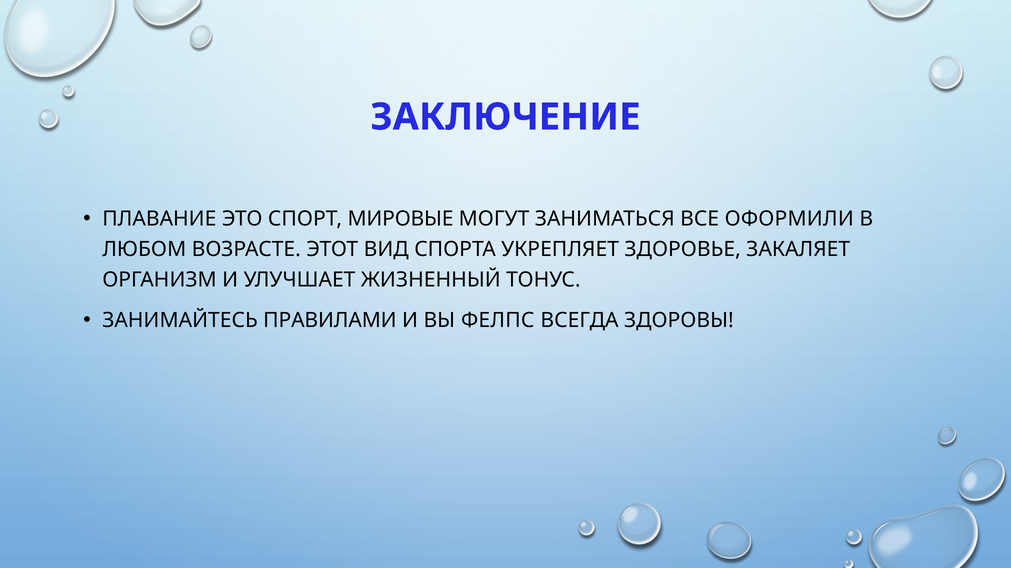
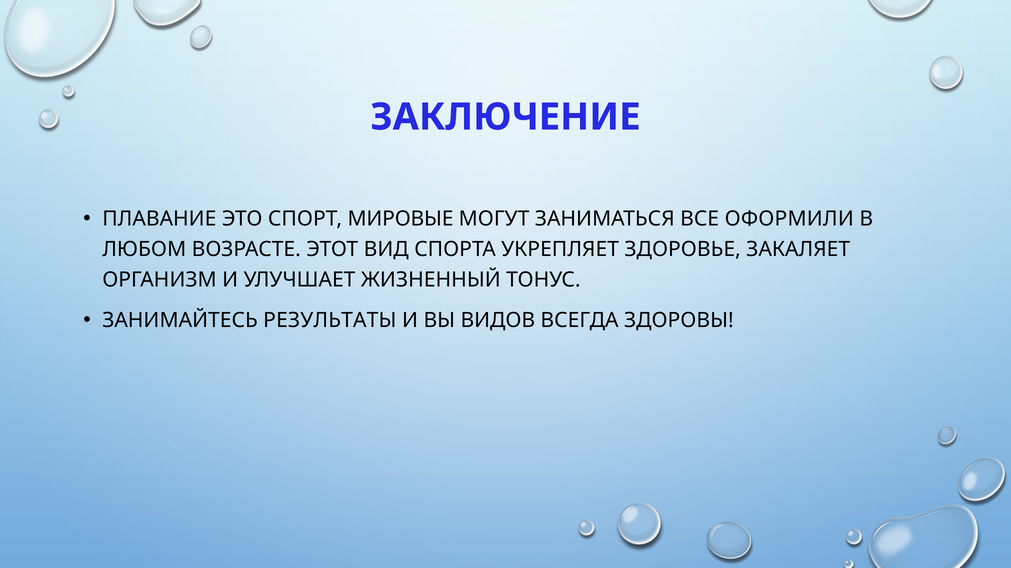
ПРАВИЛАМИ: ПРАВИЛАМИ -> РЕЗУЛЬТАТЫ
ФЕЛПС: ФЕЛПС -> ВИДОВ
